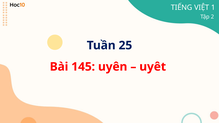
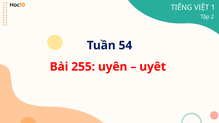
25: 25 -> 54
145: 145 -> 255
